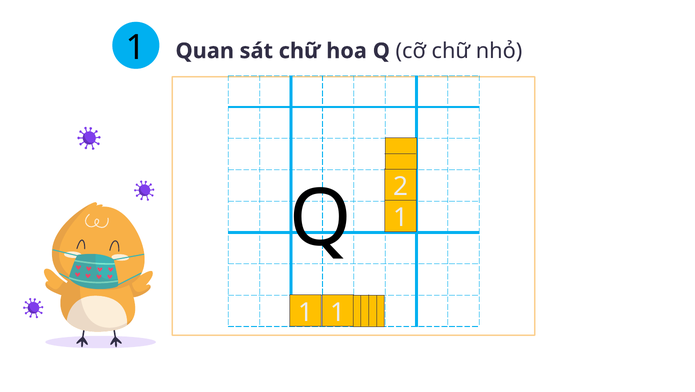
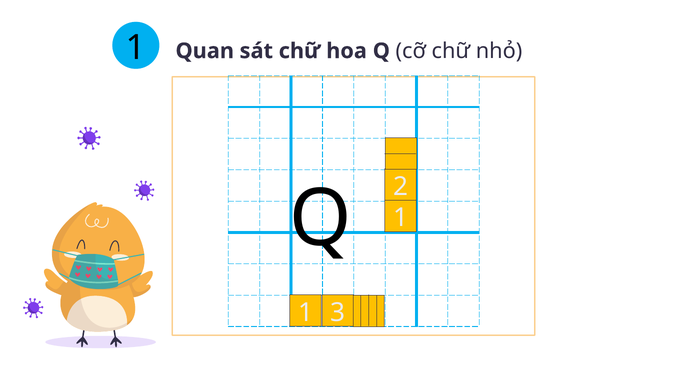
1 at (338, 312): 1 -> 3
